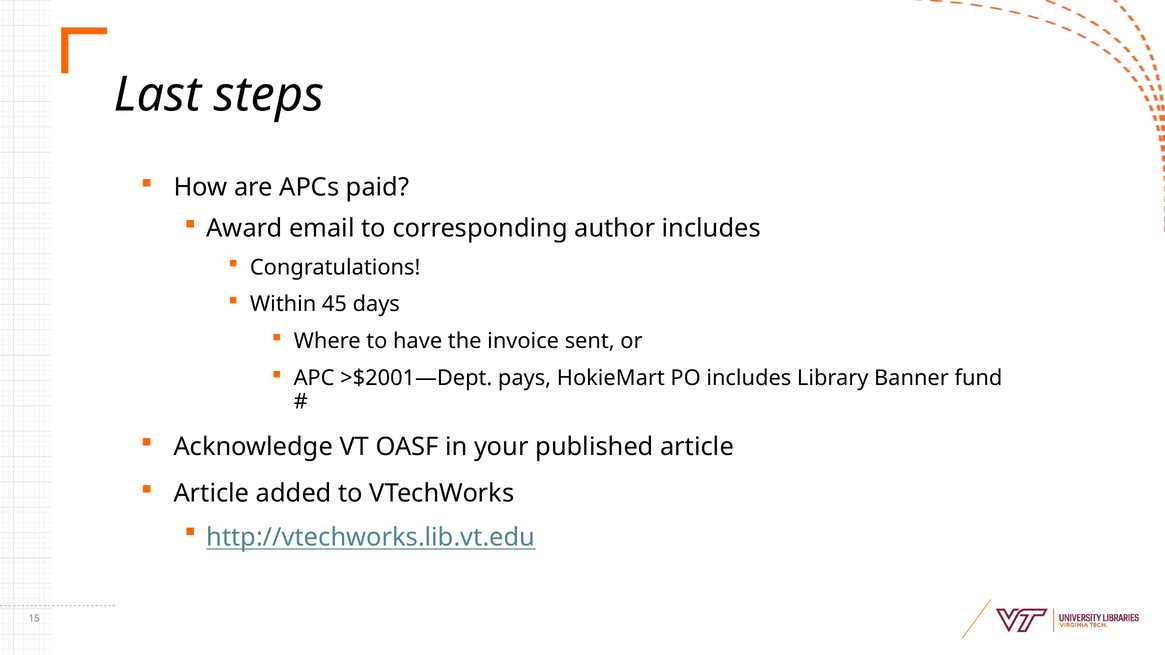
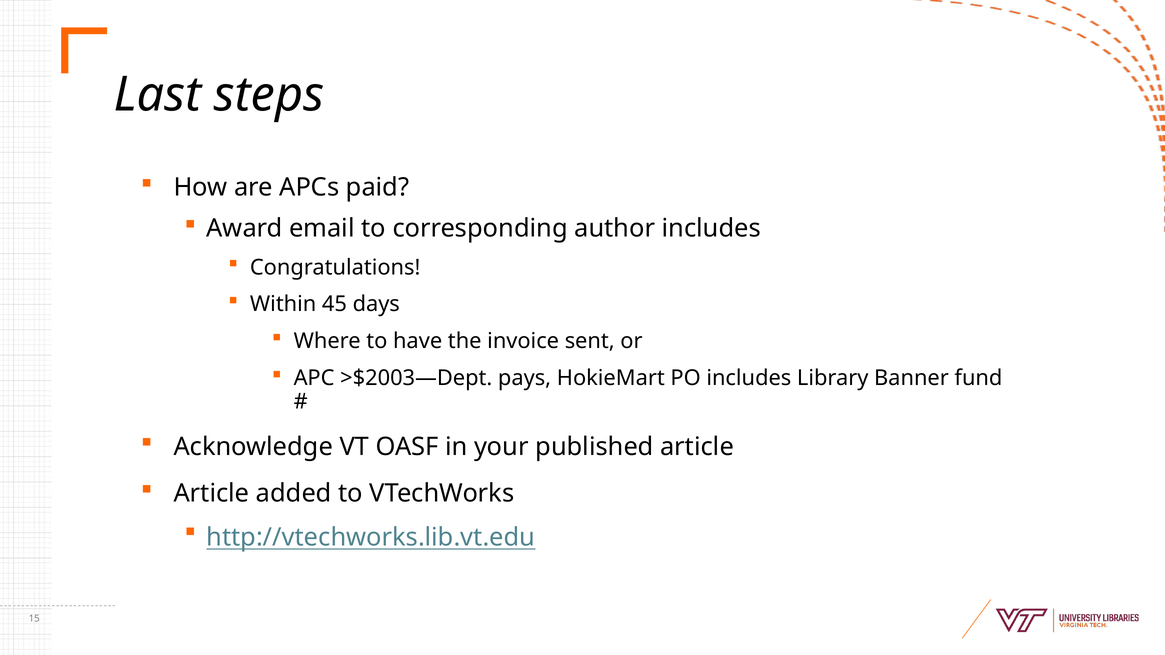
>$2001—Dept: >$2001—Dept -> >$2003—Dept
